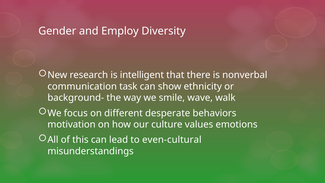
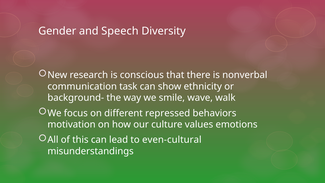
Employ: Employ -> Speech
intelligent: intelligent -> conscious
desperate: desperate -> repressed
